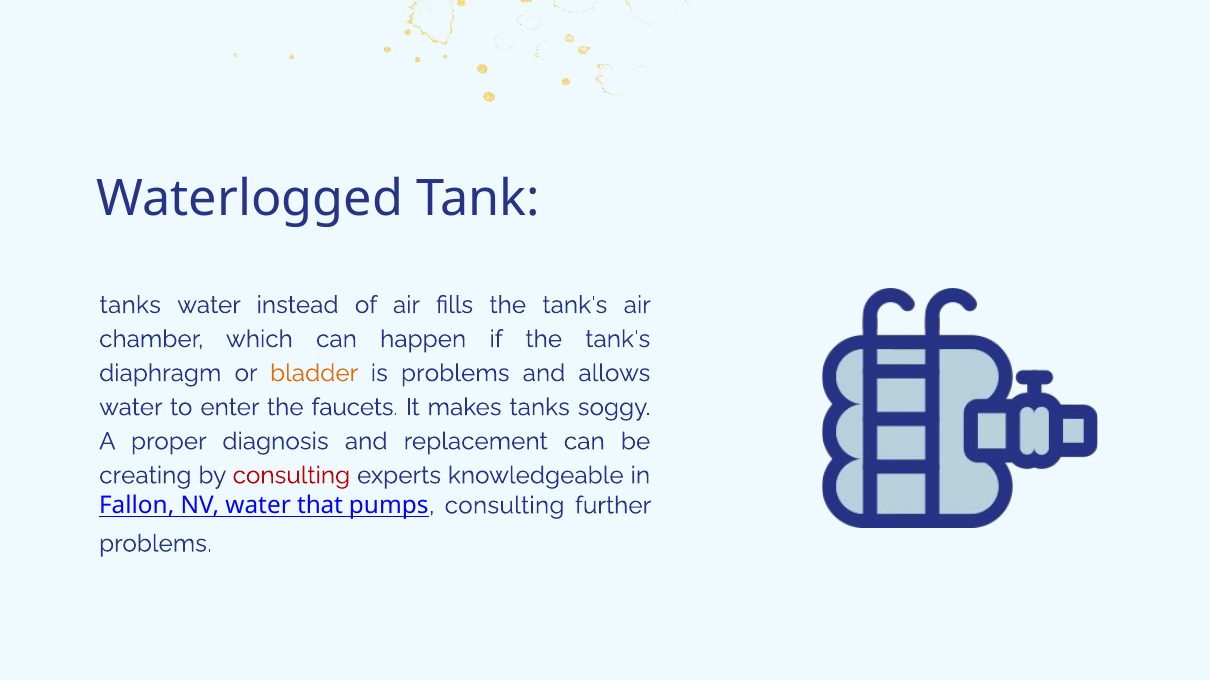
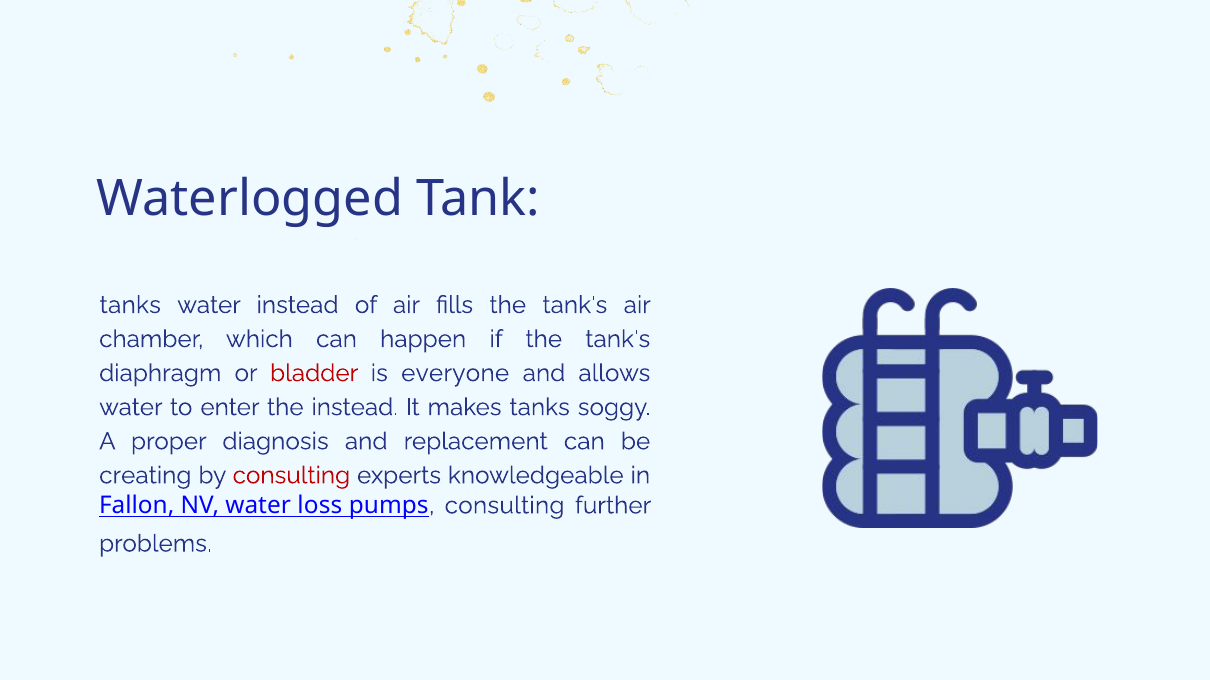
bladder colour: orange -> red
is problems: problems -> everyone
the faucets: faucets -> instead
that: that -> loss
